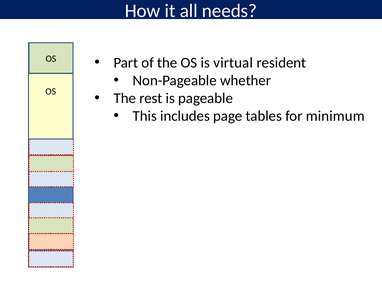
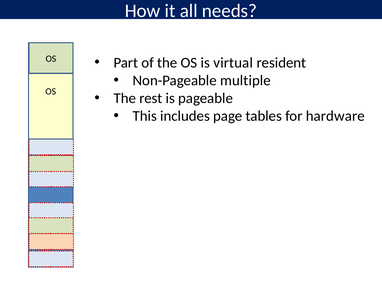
whether: whether -> multiple
minimum: minimum -> hardware
